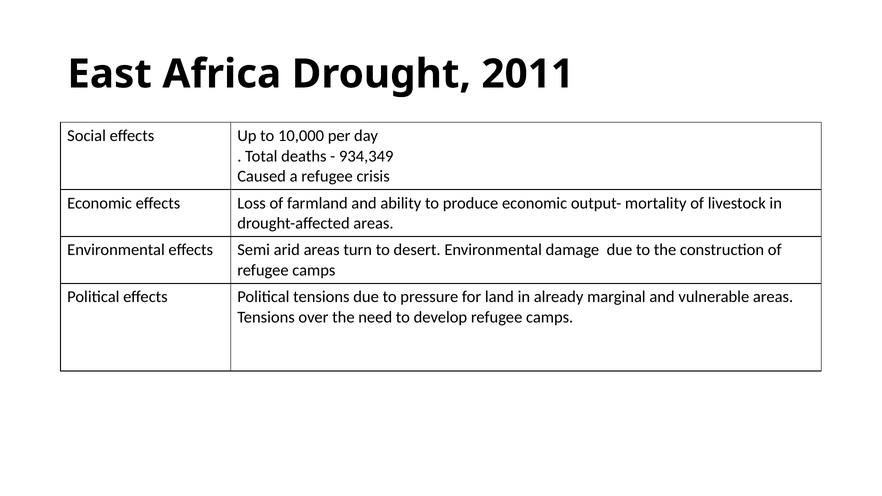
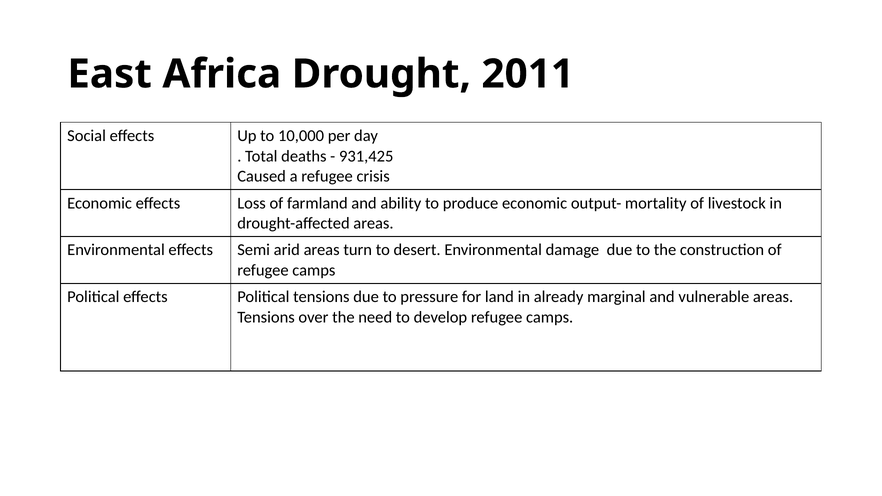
934,349: 934,349 -> 931,425
